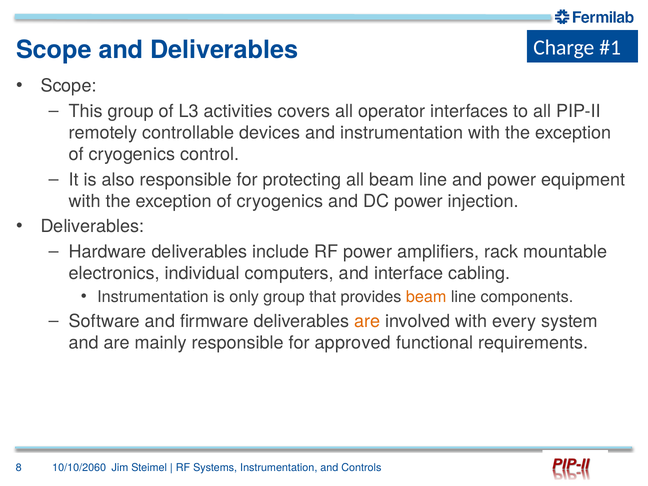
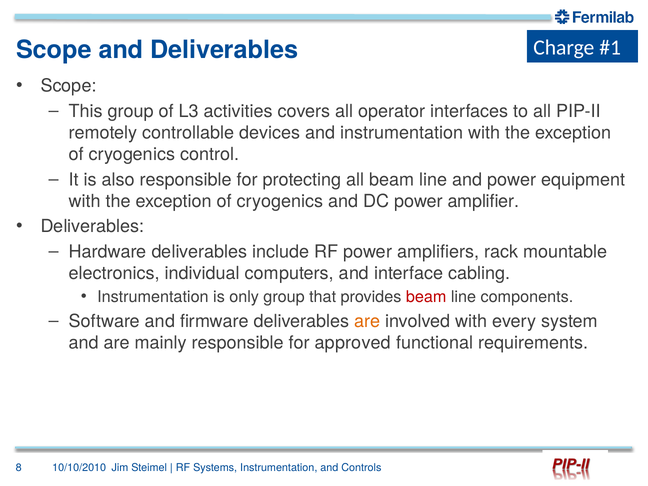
injection: injection -> amplifier
beam at (426, 297) colour: orange -> red
10/10/2060: 10/10/2060 -> 10/10/2010
